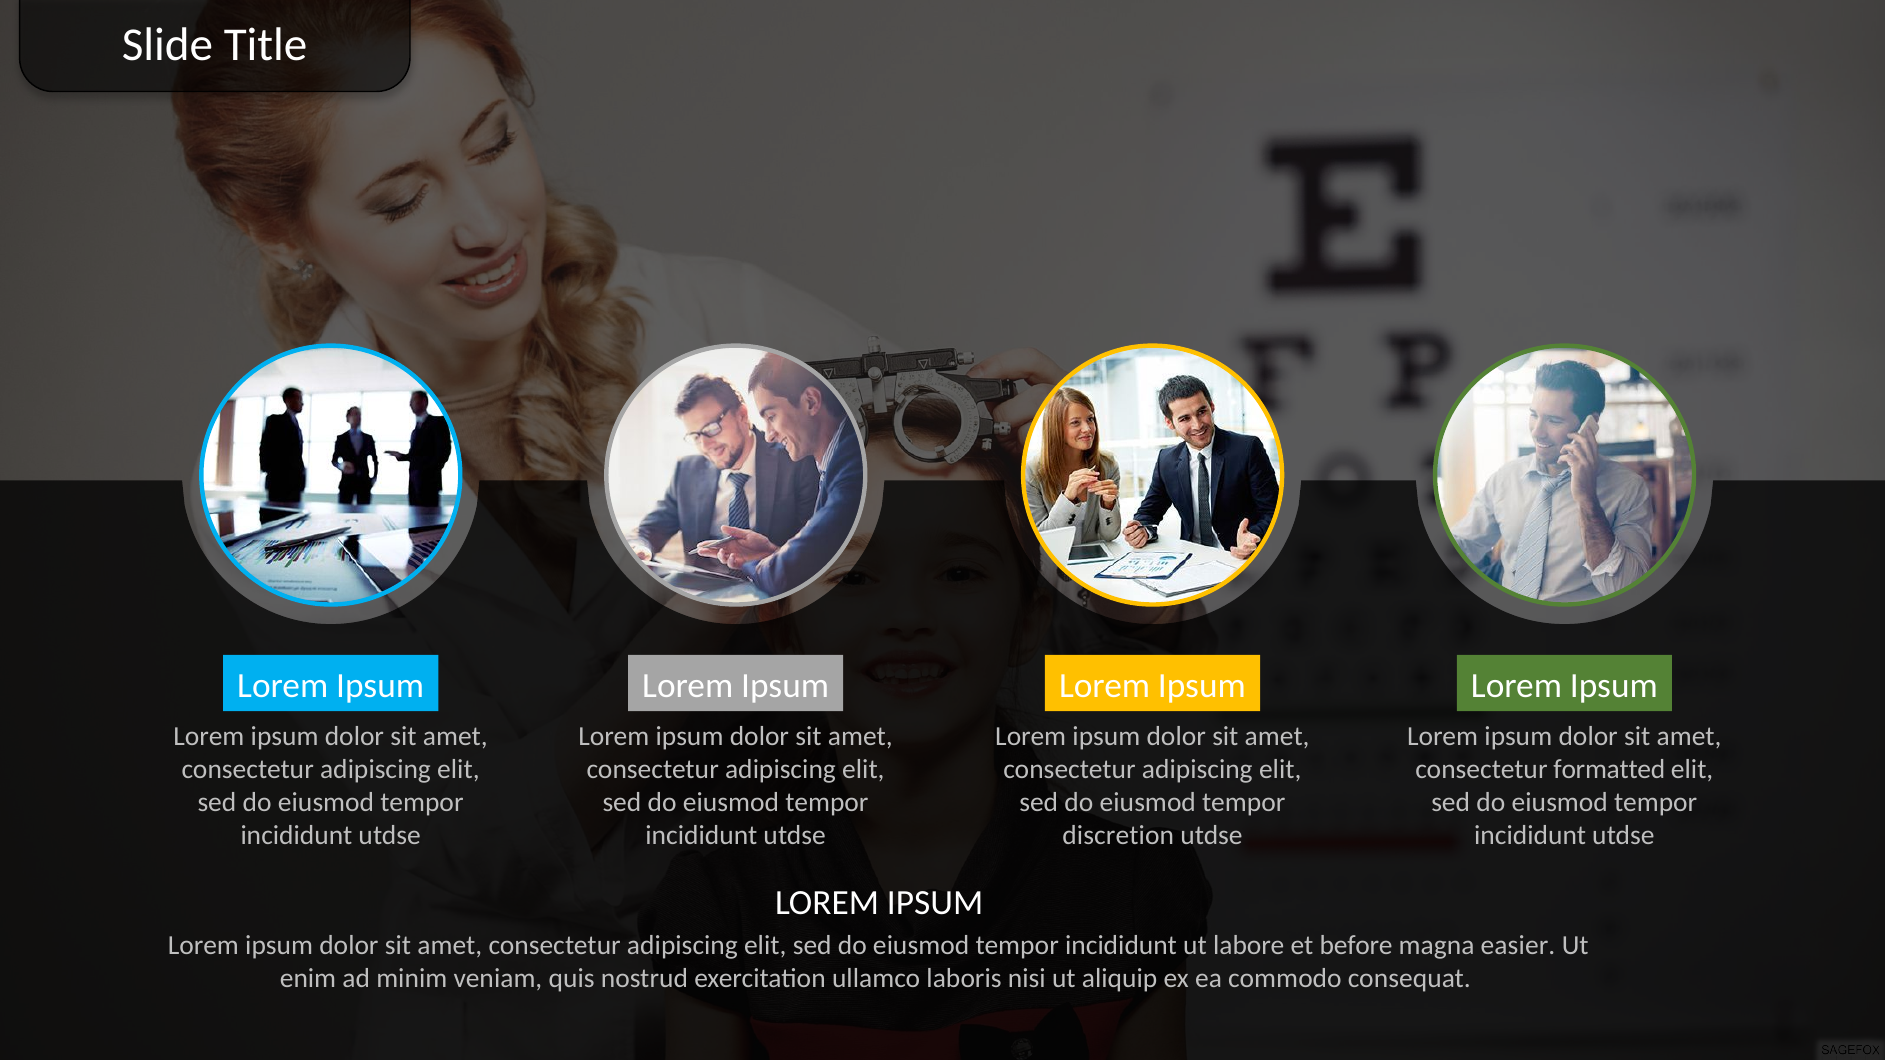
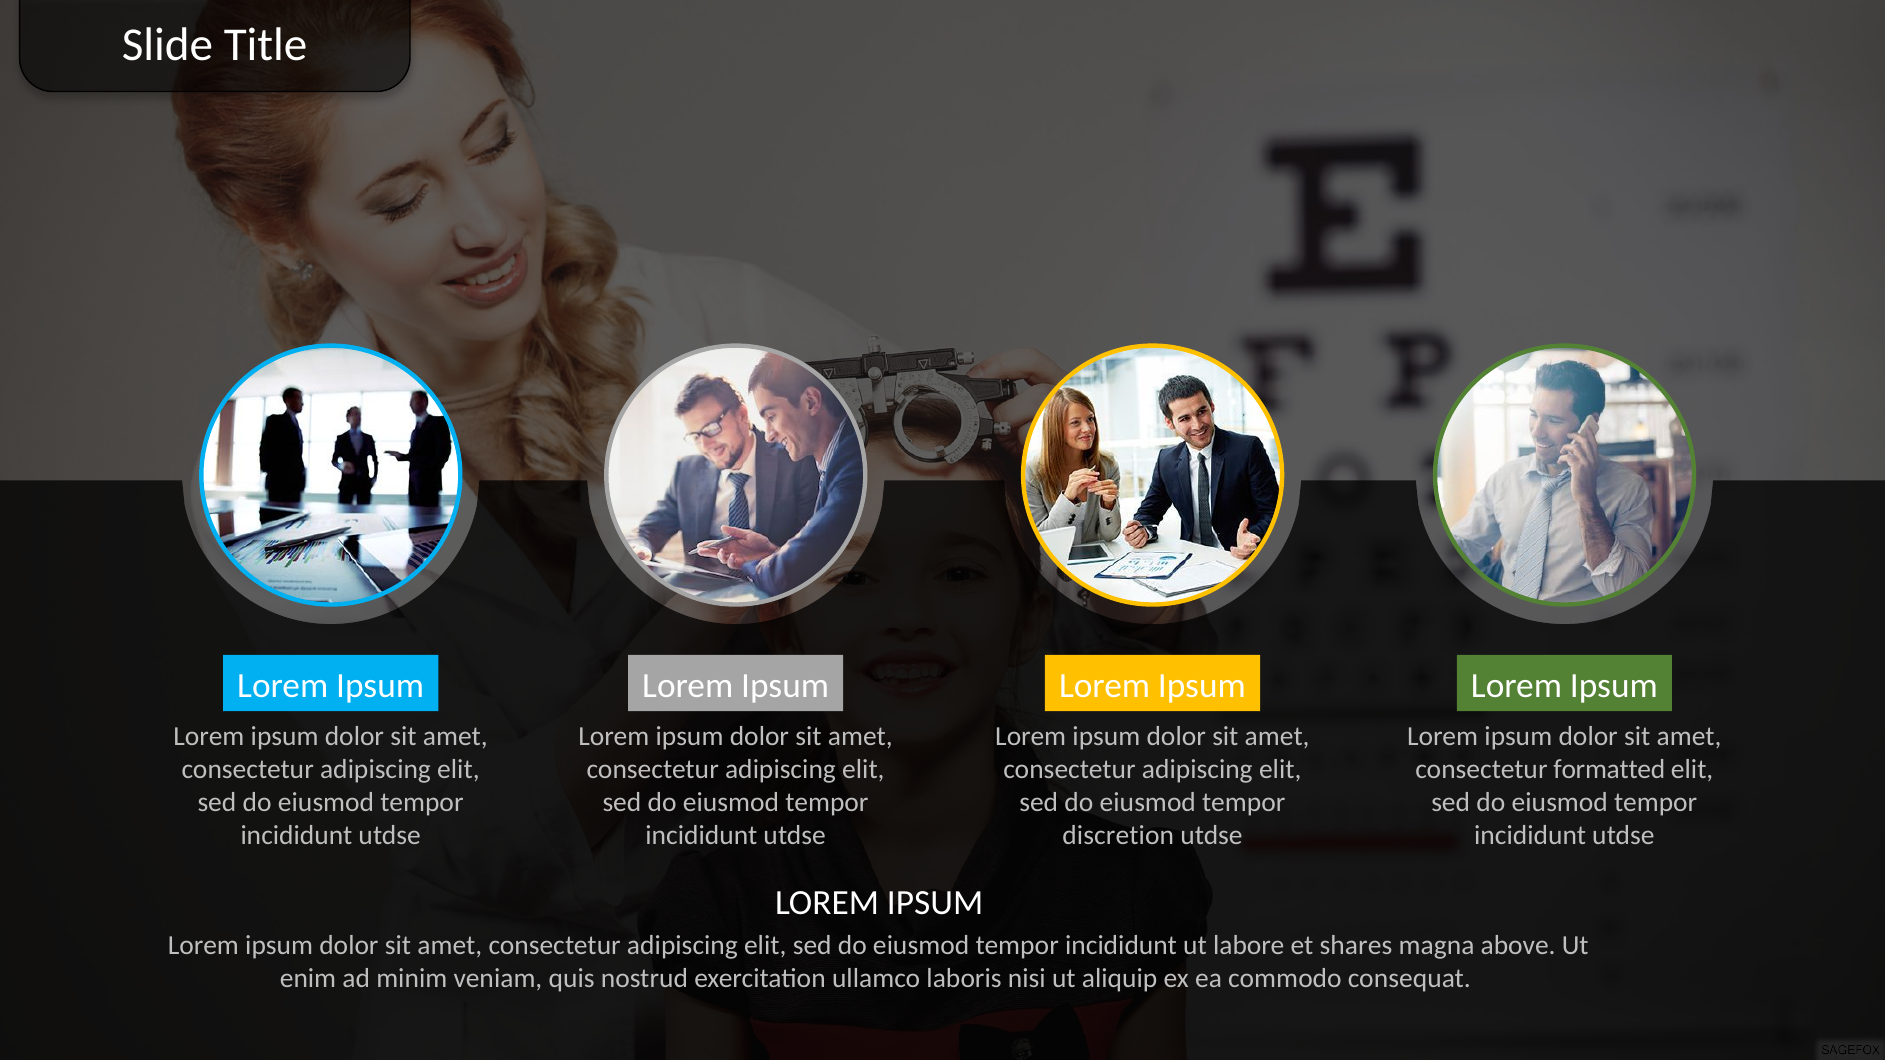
before: before -> shares
easier: easier -> above
